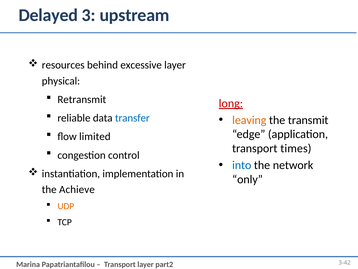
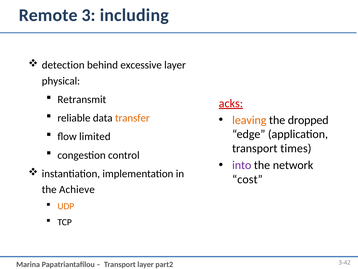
Delayed: Delayed -> Remote
upstream: upstream -> including
resources: resources -> detection
long: long -> acks
transfer colour: blue -> orange
transmit: transmit -> dropped
into colour: blue -> purple
only: only -> cost
